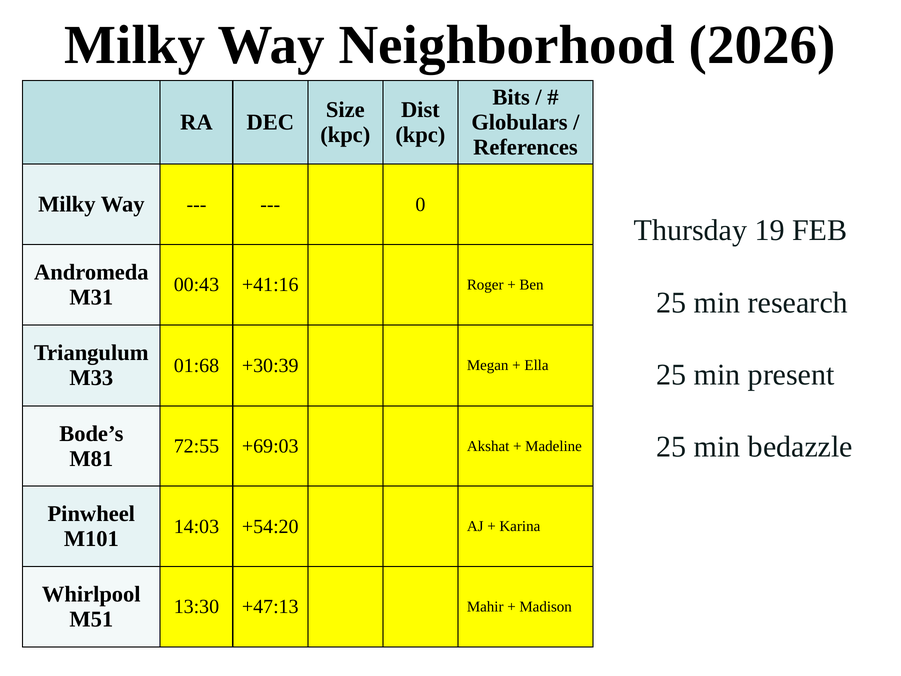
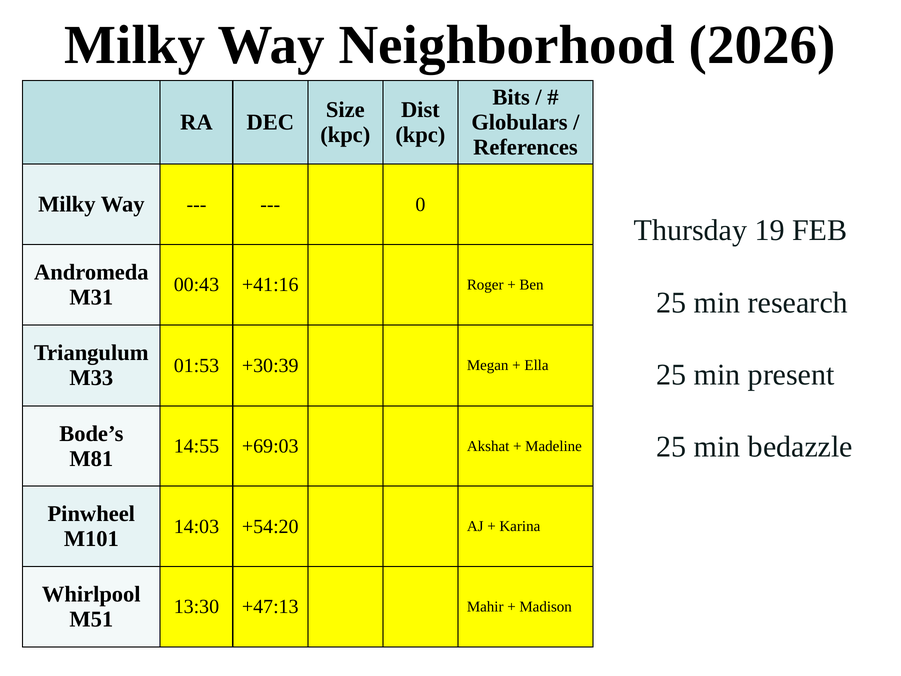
01:68: 01:68 -> 01:53
72:55: 72:55 -> 14:55
